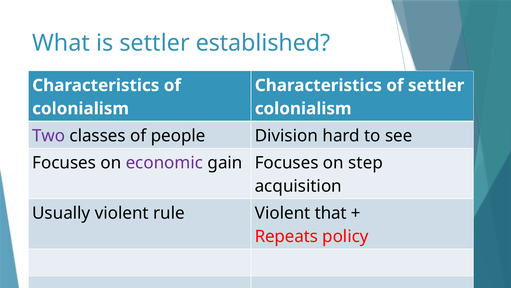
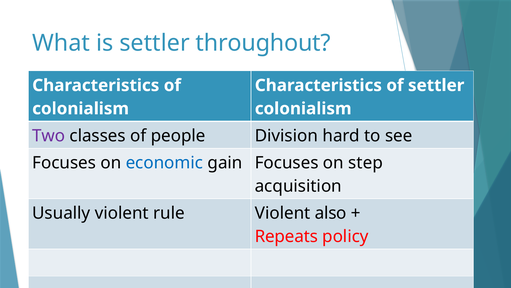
established: established -> throughout
economic colour: purple -> blue
that: that -> also
